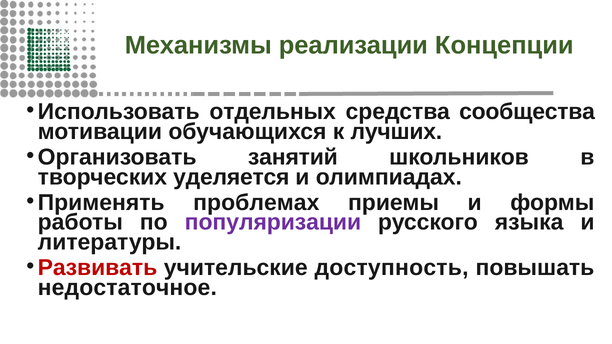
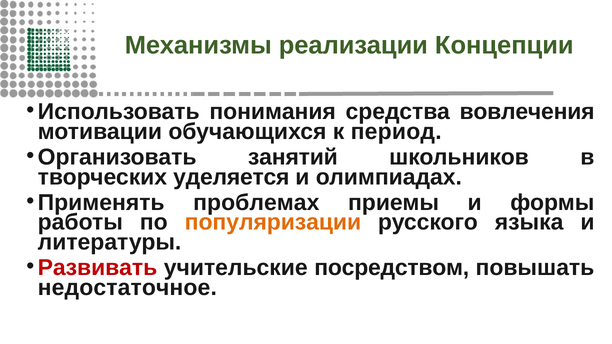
отдельных: отдельных -> понимания
сообщества: сообщества -> вовлечения
лучших: лучших -> период
популяризации colour: purple -> orange
доступность: доступность -> посредством
